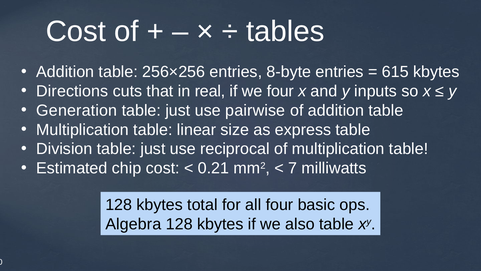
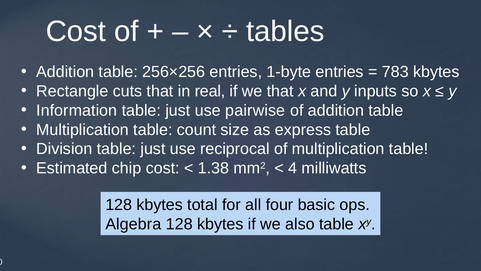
8-byte: 8-byte -> 1-byte
615: 615 -> 783
Directions: Directions -> Rectangle
we four: four -> that
Generation: Generation -> Information
linear: linear -> count
0.21: 0.21 -> 1.38
7: 7 -> 4
